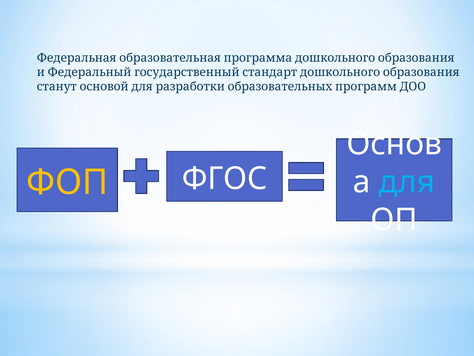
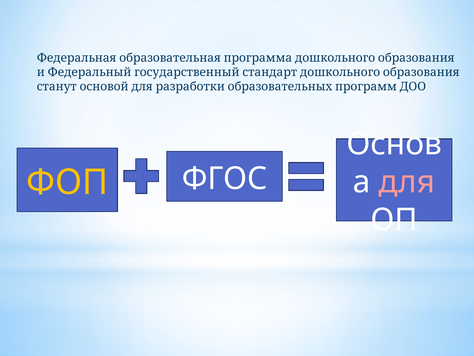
для colour: light blue -> pink
